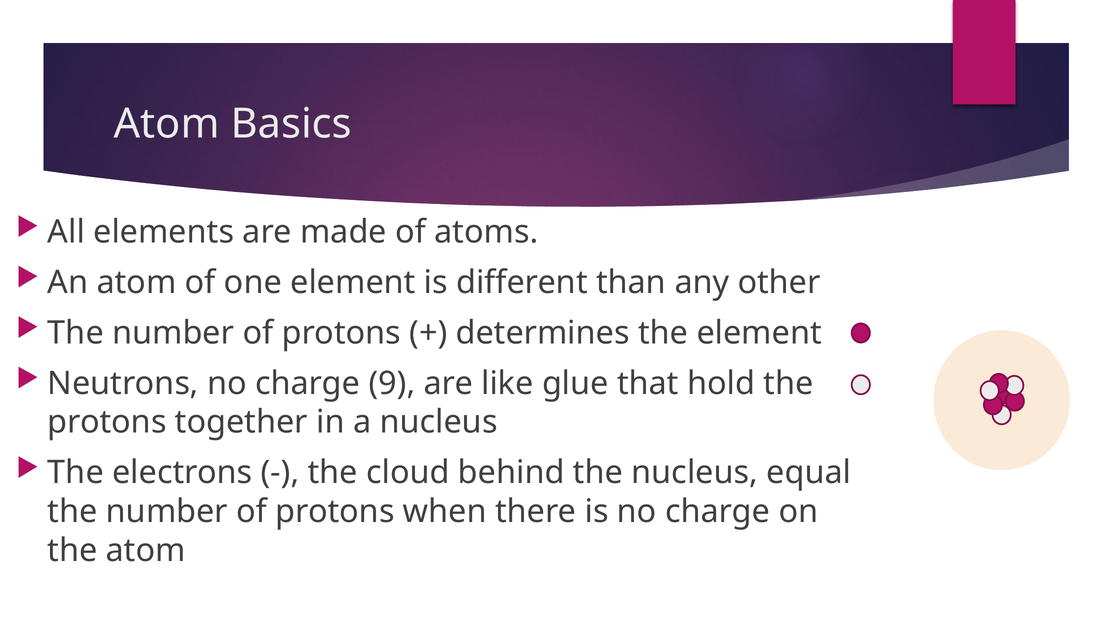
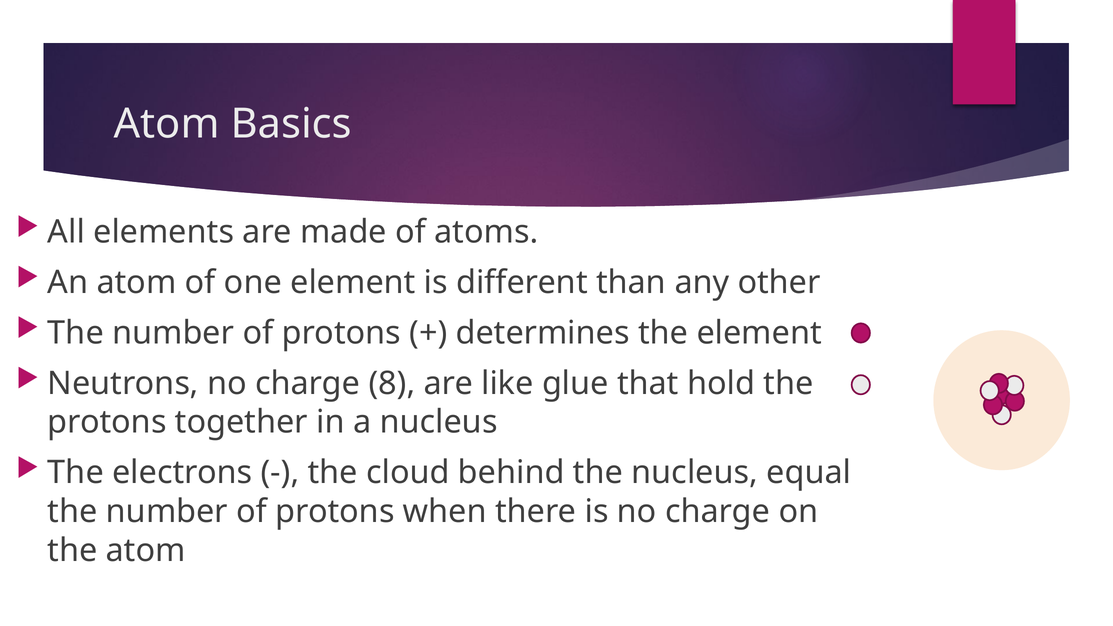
9: 9 -> 8
